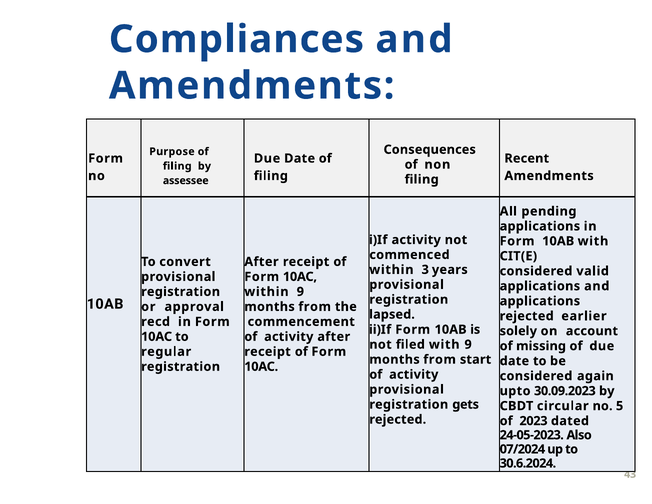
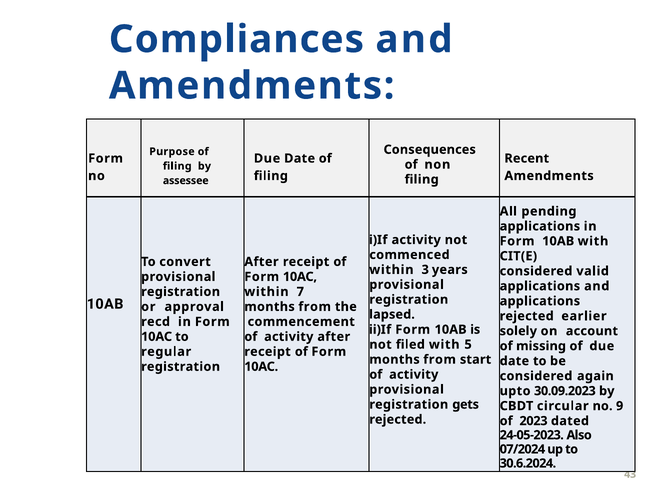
within 9: 9 -> 7
with 9: 9 -> 5
5: 5 -> 9
